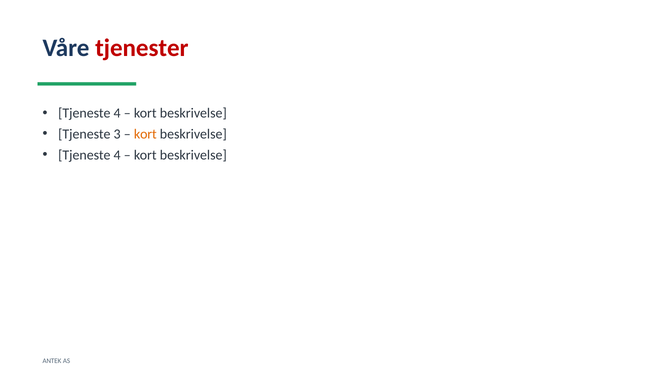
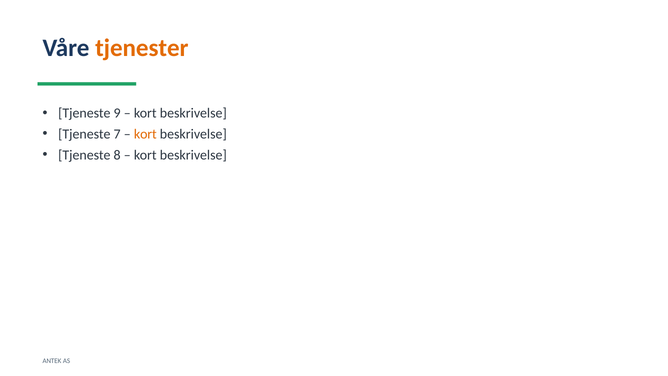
tjenester colour: red -> orange
4 at (117, 113): 4 -> 9
3: 3 -> 7
4 at (117, 155): 4 -> 8
